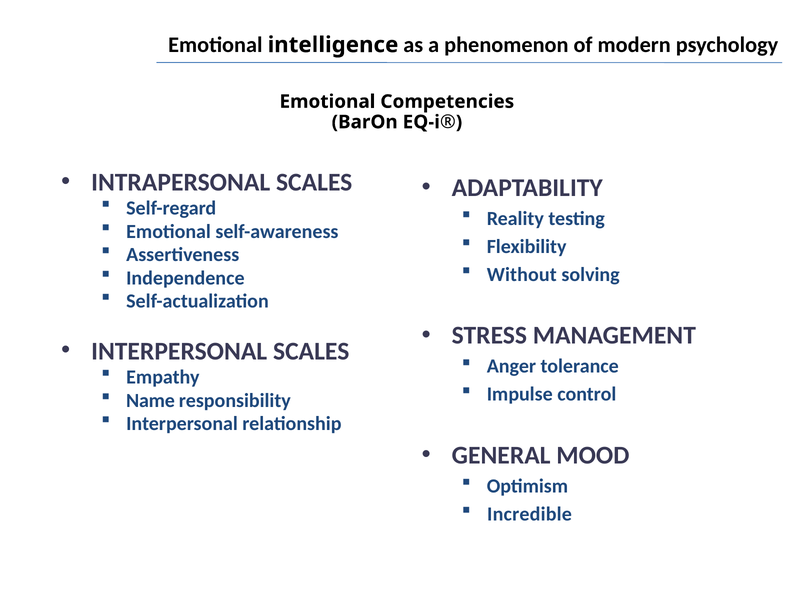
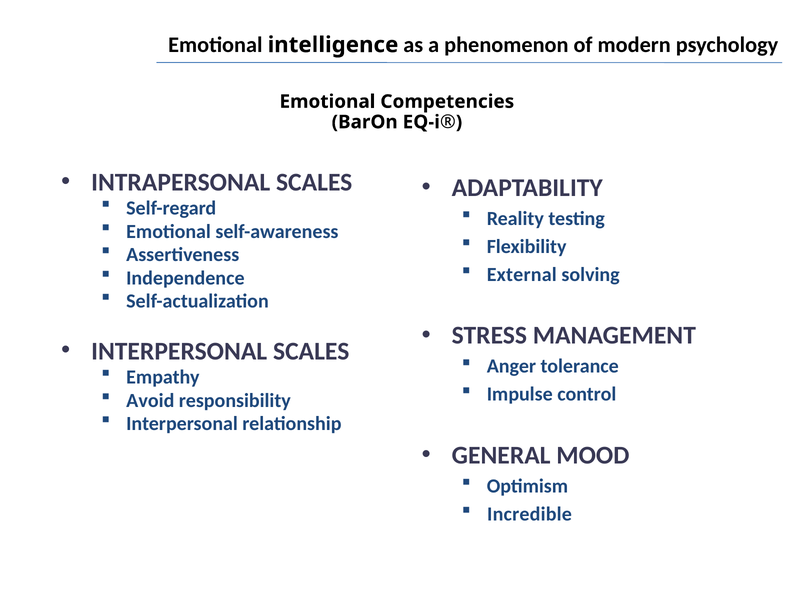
Without: Without -> External
Name: Name -> Avoid
